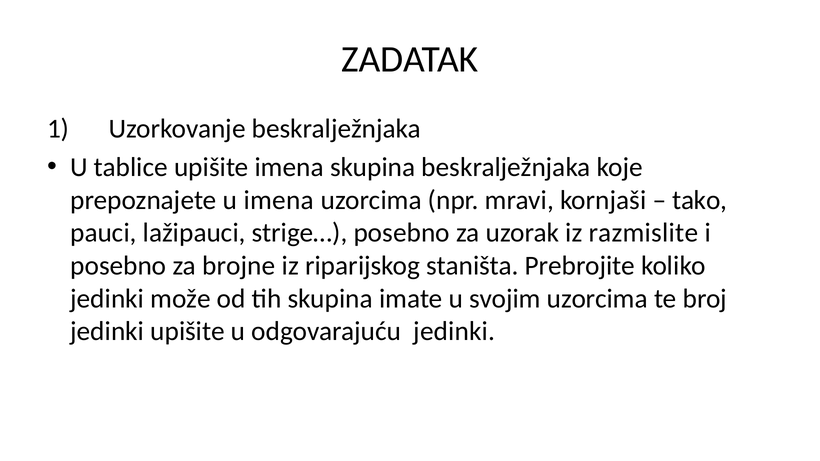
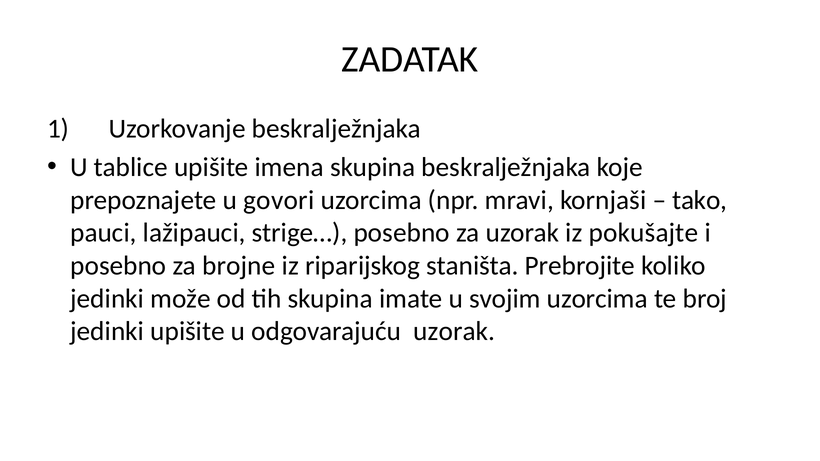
u imena: imena -> govori
razmislite: razmislite -> pokušajte
odgovarajuću jedinki: jedinki -> uzorak
